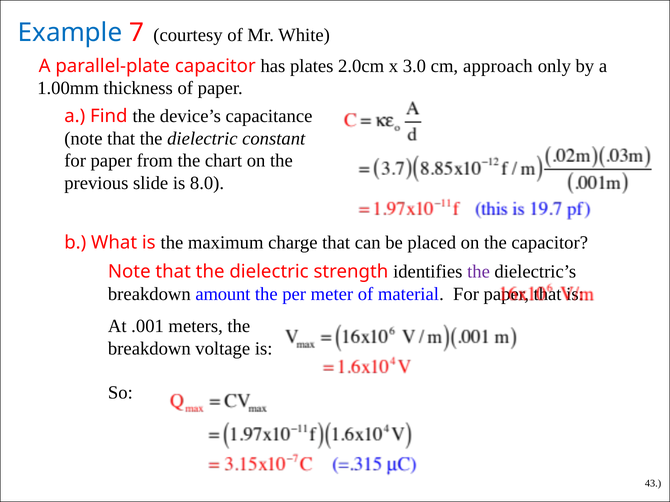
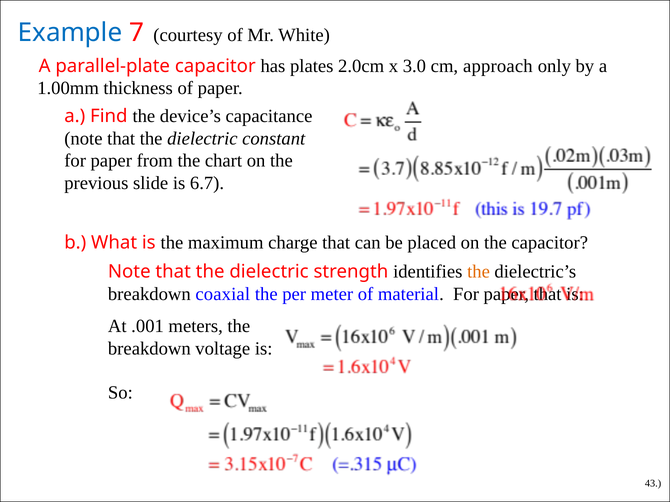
8.0: 8.0 -> 6.7
the at (479, 272) colour: purple -> orange
amount: amount -> coaxial
